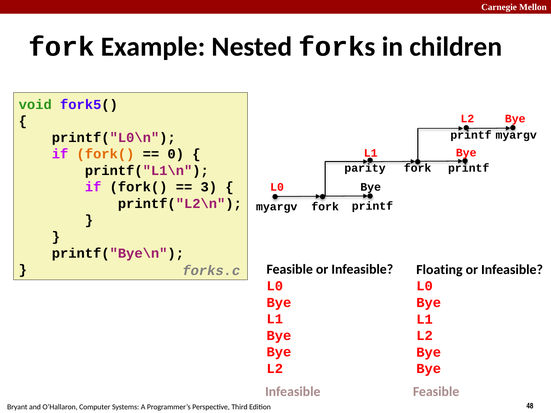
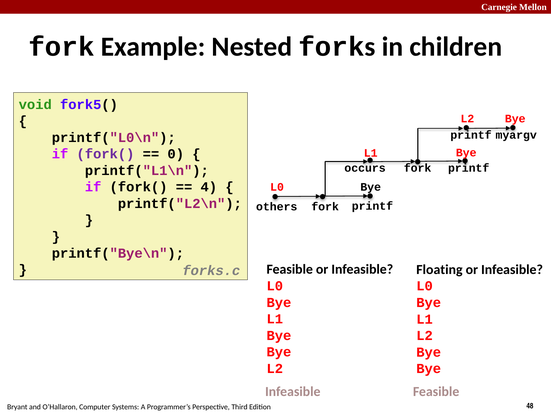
fork( at (106, 154) colour: orange -> purple
parity: parity -> occurs
3: 3 -> 4
myargv at (277, 207): myargv -> others
